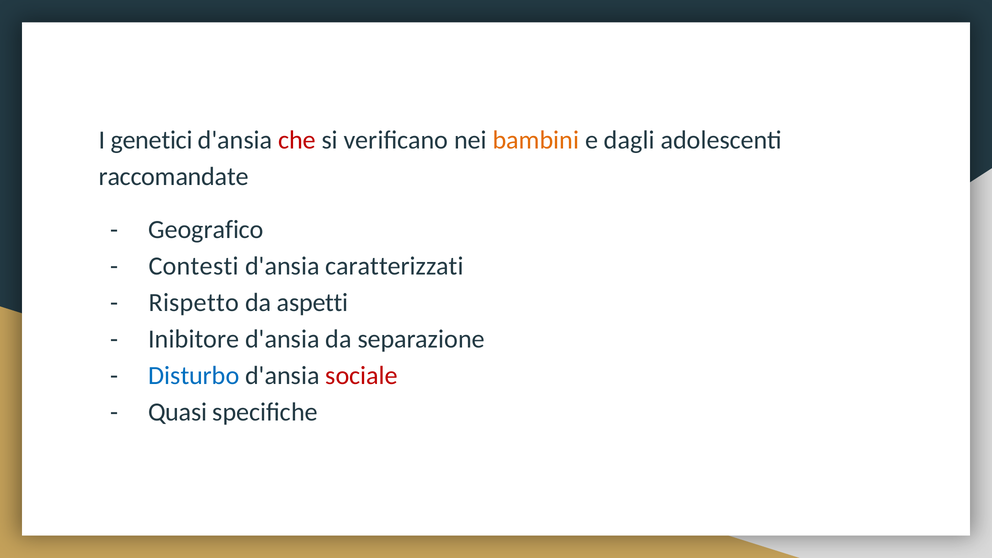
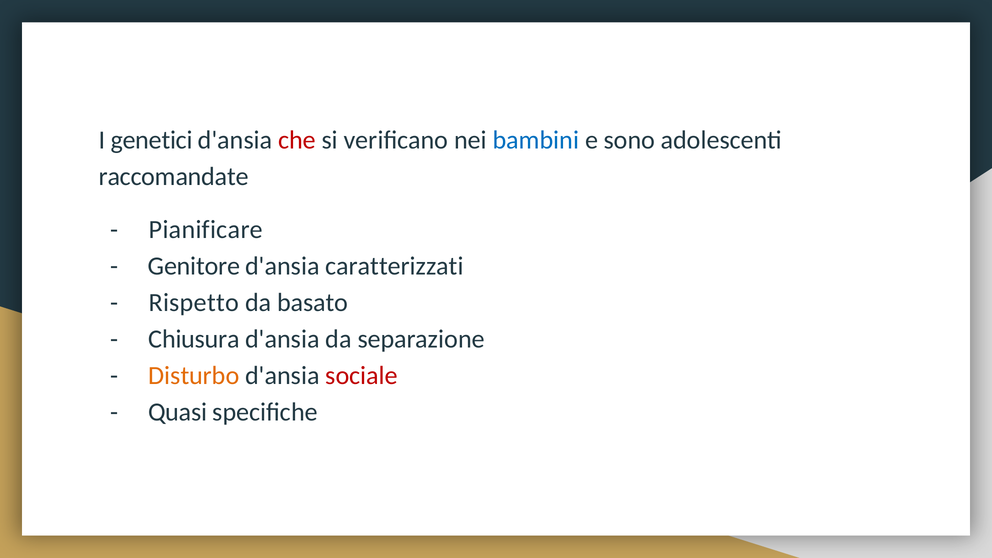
bambini colour: orange -> blue
dagli: dagli -> sono
Geografico: Geografico -> Pianificare
Contesti: Contesti -> Genitore
aspetti: aspetti -> basato
Inibitore: Inibitore -> Chiusura
Disturbo colour: blue -> orange
